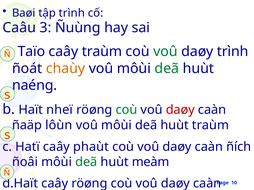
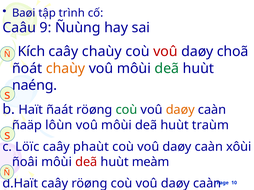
3: 3 -> 9
Taïo: Taïo -> Kích
caây traùm: traùm -> chaùy
voû at (165, 52) colour: green -> red
daøy trình: trình -> choã
nheï: nheï -> ñaát
daøy at (180, 110) colour: red -> orange
Hatï: Hatï -> Löïc
ñích: ñích -> xôùi
deã at (86, 162) colour: green -> red
